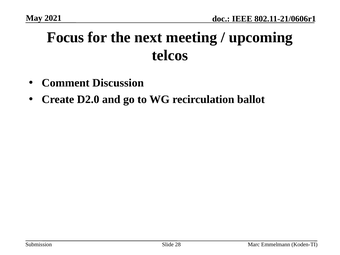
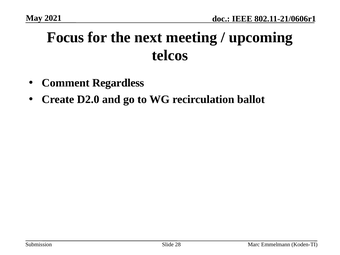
Discussion: Discussion -> Regardless
